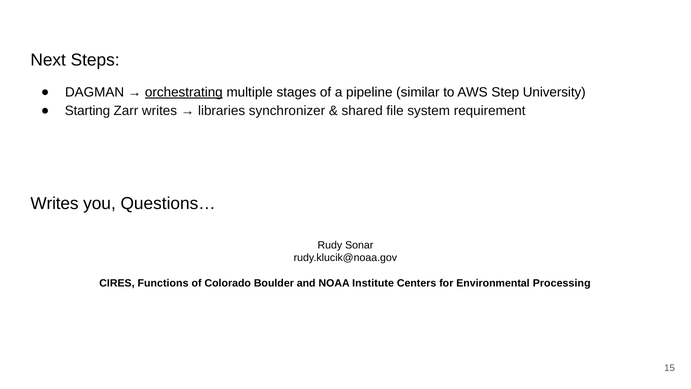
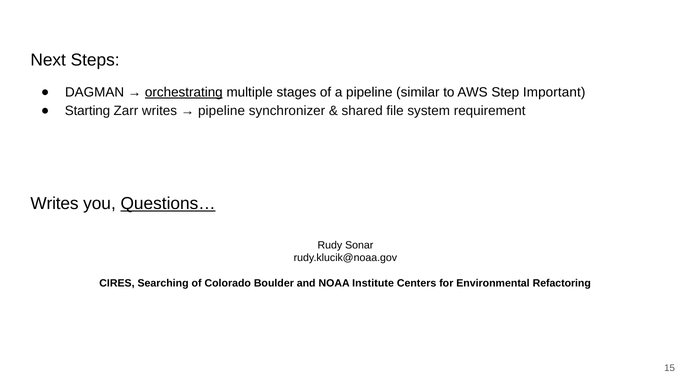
University: University -> Important
libraries at (222, 111): libraries -> pipeline
Questions… underline: none -> present
Functions: Functions -> Searching
Processing: Processing -> Refactoring
